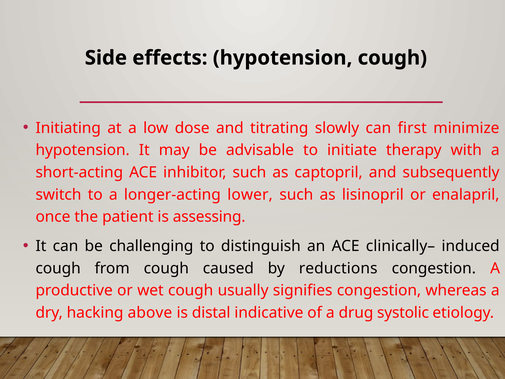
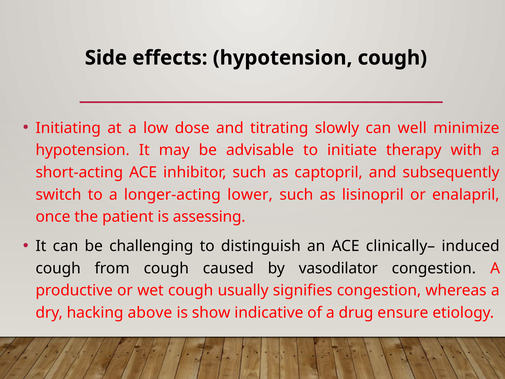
first: first -> well
reductions: reductions -> vasodilator
distal: distal -> show
systolic: systolic -> ensure
